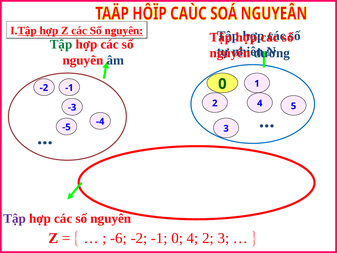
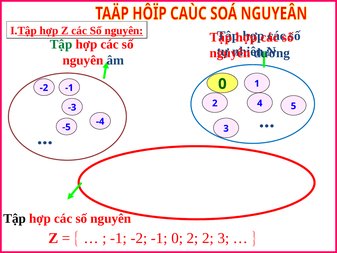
Tập at (15, 218) colour: purple -> black
-6 at (119, 238): -6 -> -1
0 4: 4 -> 2
